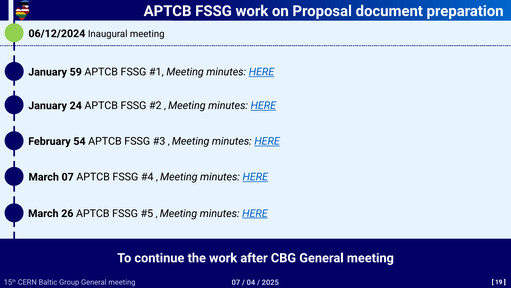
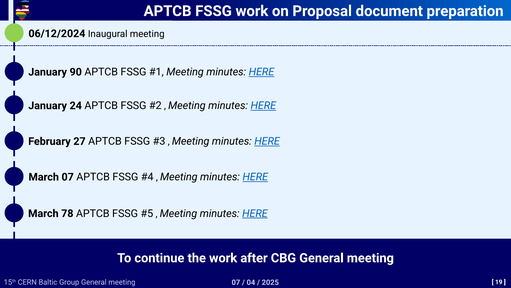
59: 59 -> 90
54: 54 -> 27
26: 26 -> 78
